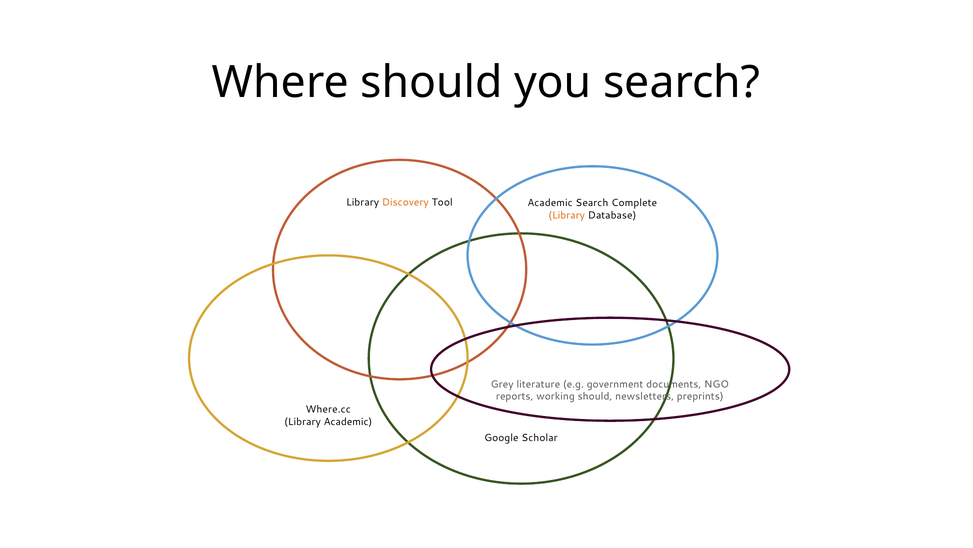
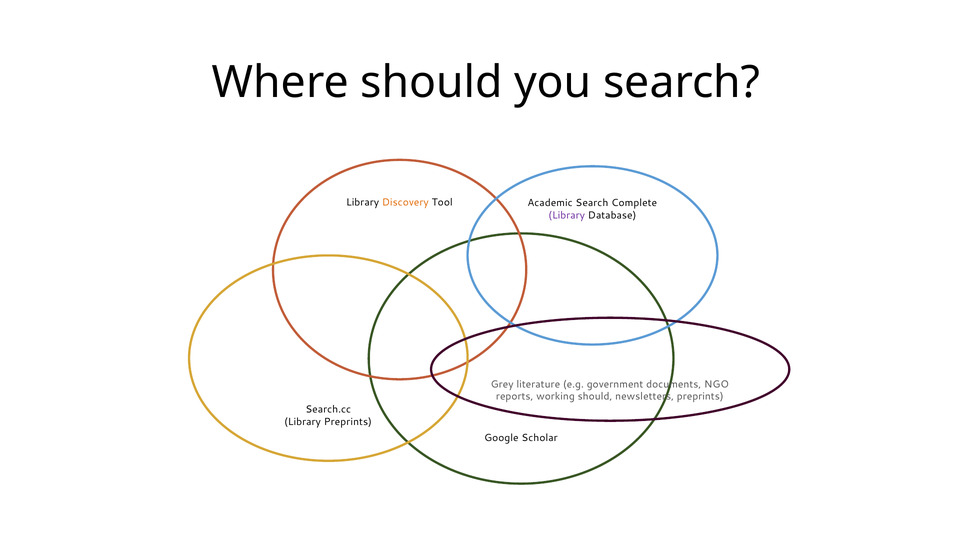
Library at (567, 215) colour: orange -> purple
Where.cc: Where.cc -> Search.cc
Library Academic: Academic -> Preprints
